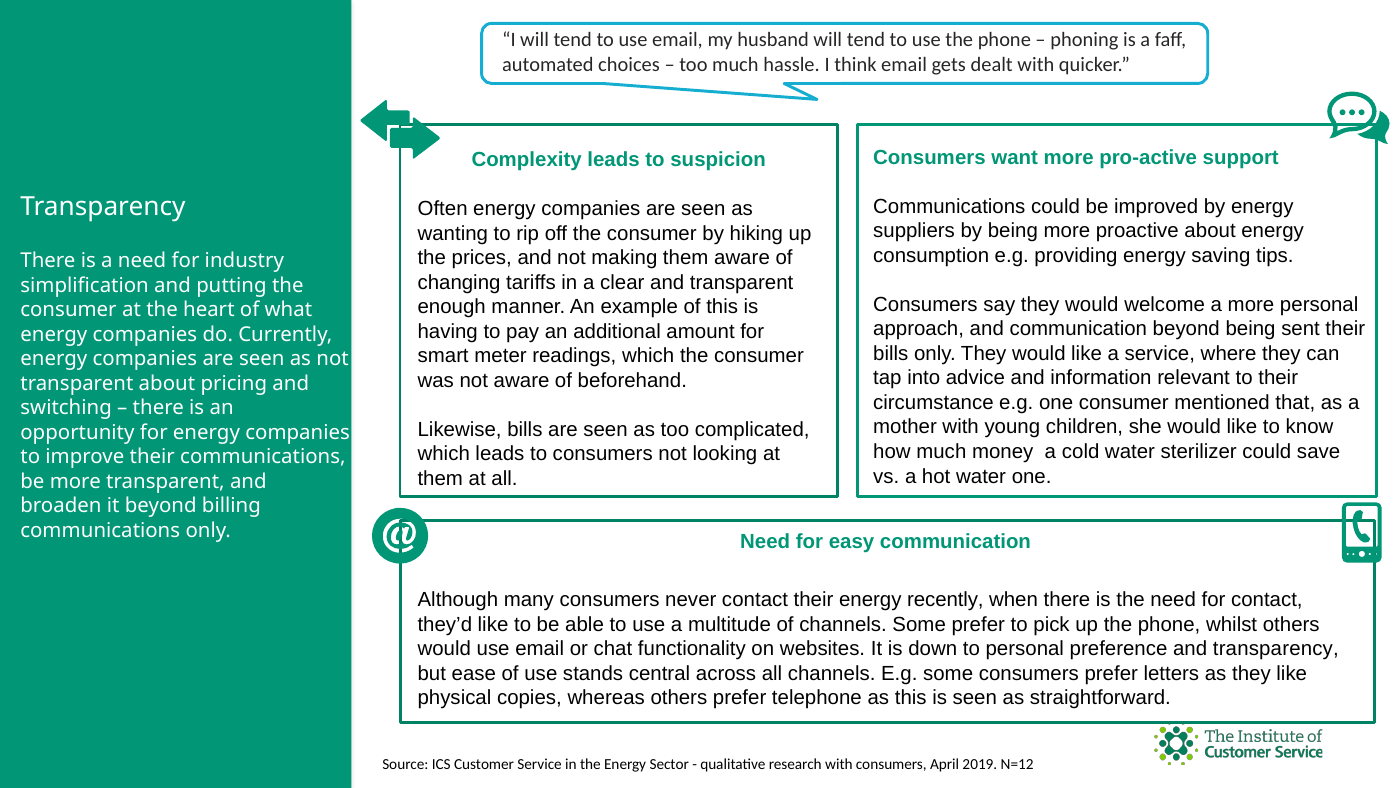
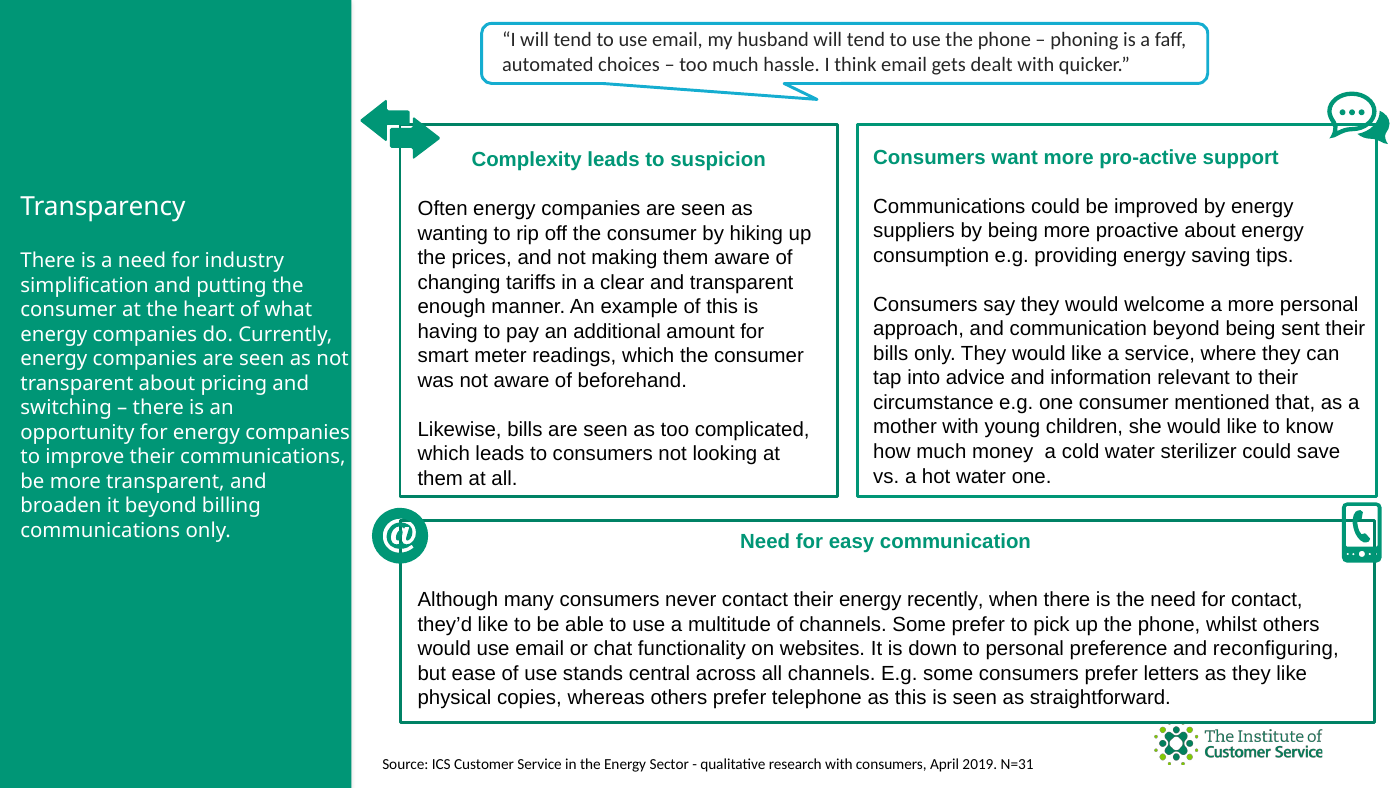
and transparency: transparency -> reconfiguring
N=12: N=12 -> N=31
